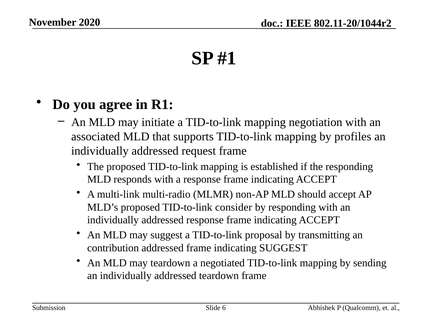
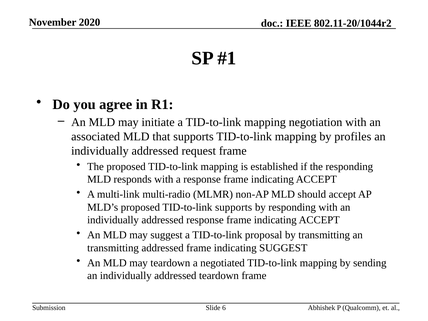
TID-to-link consider: consider -> supports
contribution at (113, 248): contribution -> transmitting
